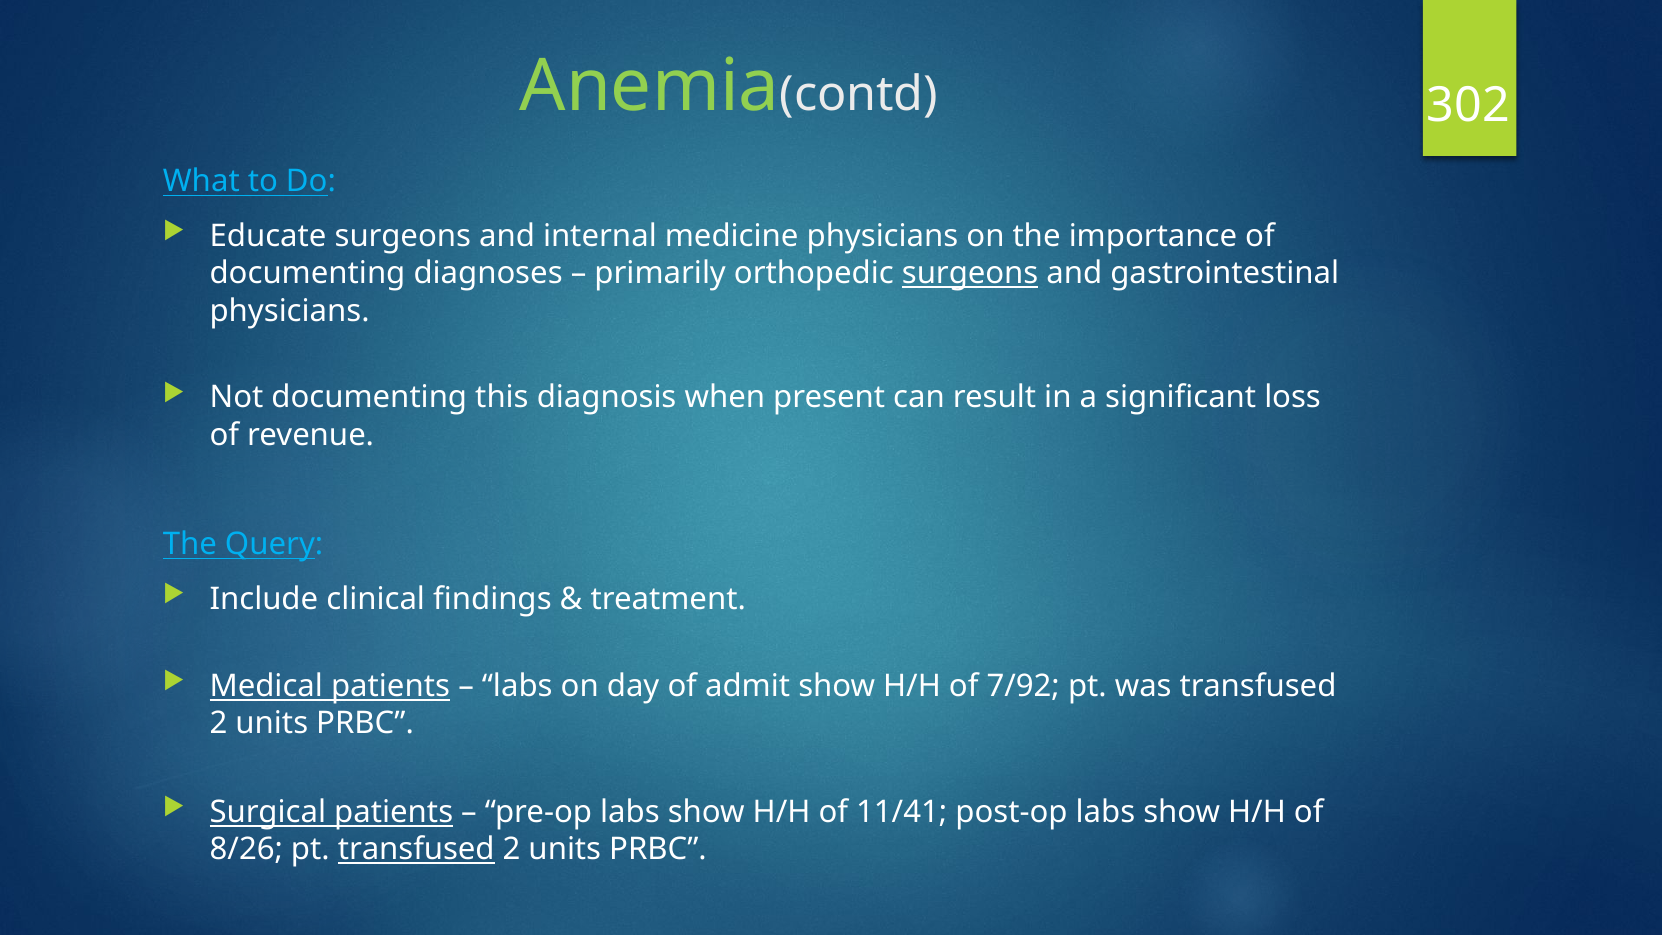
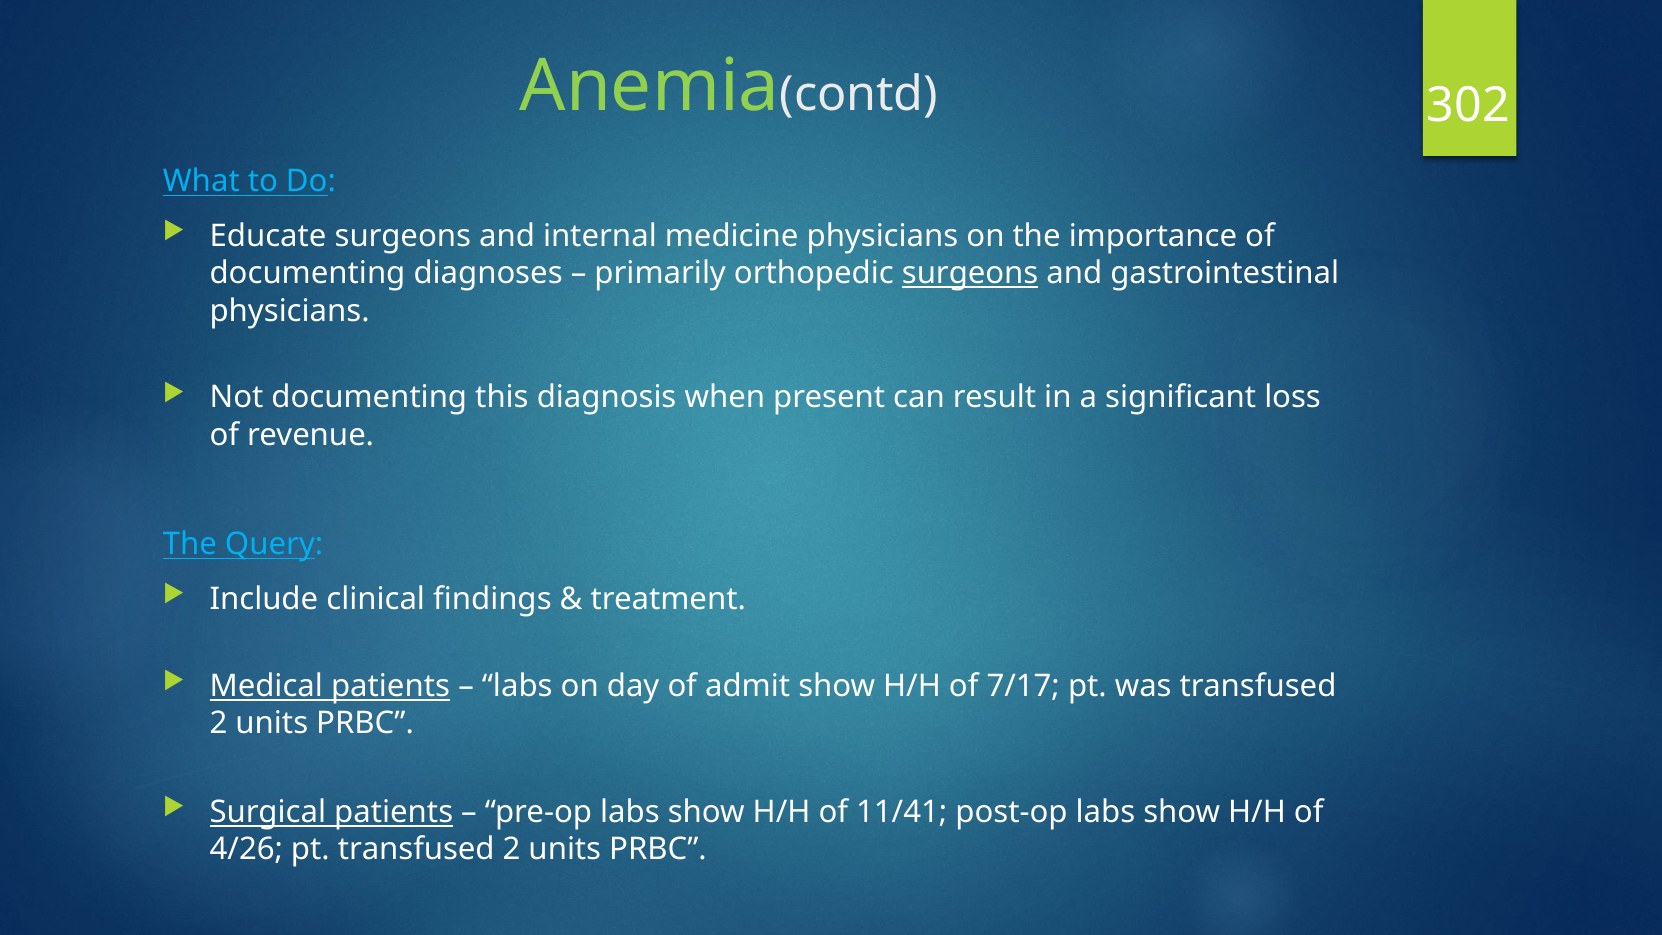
7/92: 7/92 -> 7/17
8/26: 8/26 -> 4/26
transfused at (416, 849) underline: present -> none
